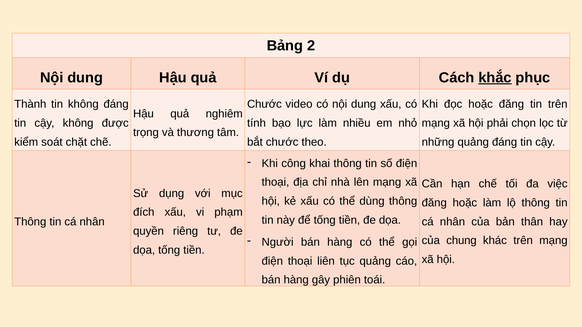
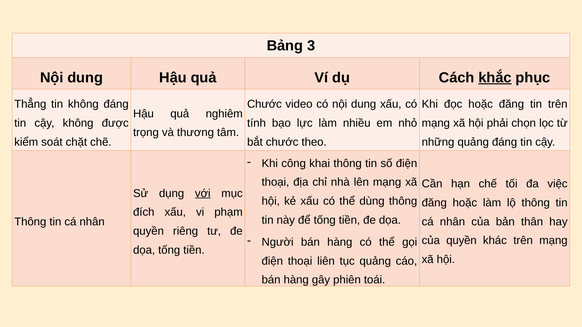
2: 2 -> 3
Thành: Thành -> Thẳng
với underline: none -> present
của chung: chung -> quyền
